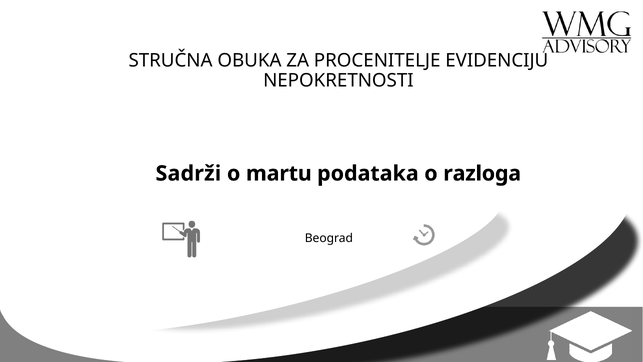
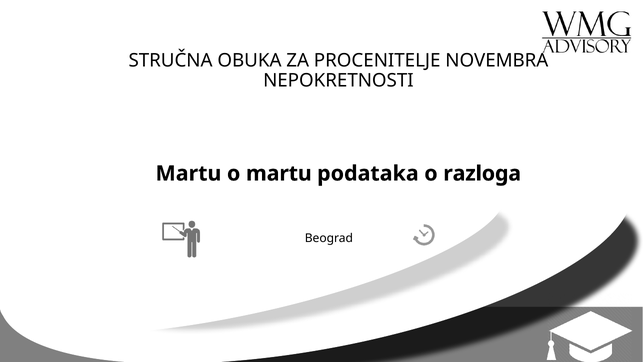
EVIDENCIJU: EVIDENCIJU -> NOVEMBRA
Sadrži at (188, 173): Sadrži -> Martu
